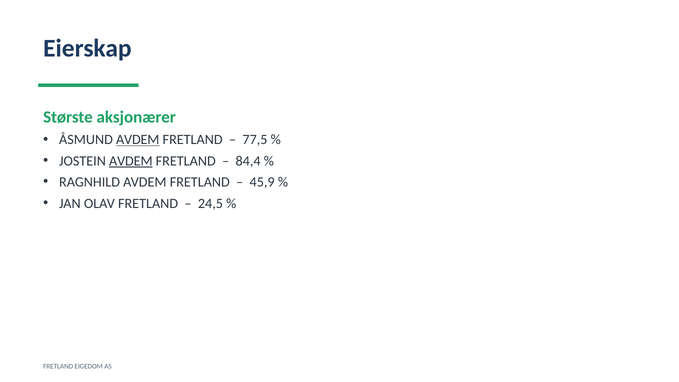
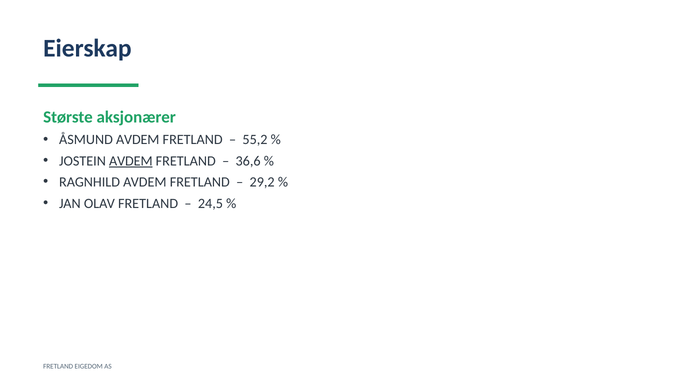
AVDEM at (138, 140) underline: present -> none
77,5: 77,5 -> 55,2
84,4: 84,4 -> 36,6
45,9: 45,9 -> 29,2
